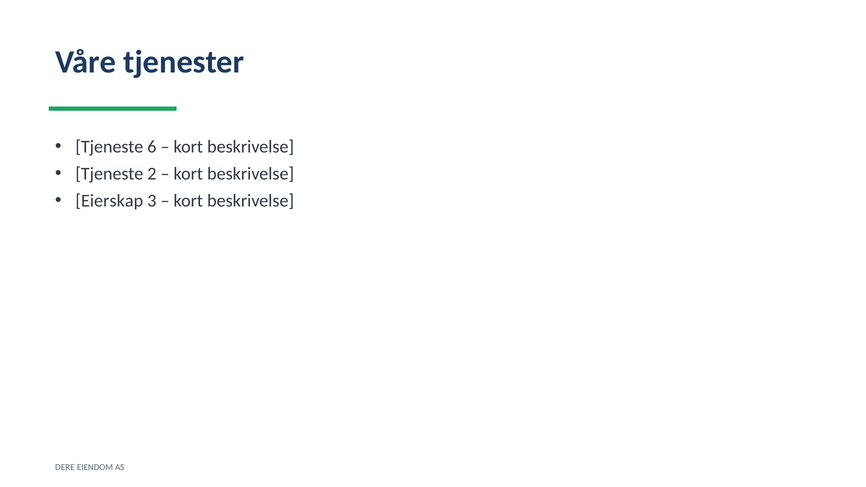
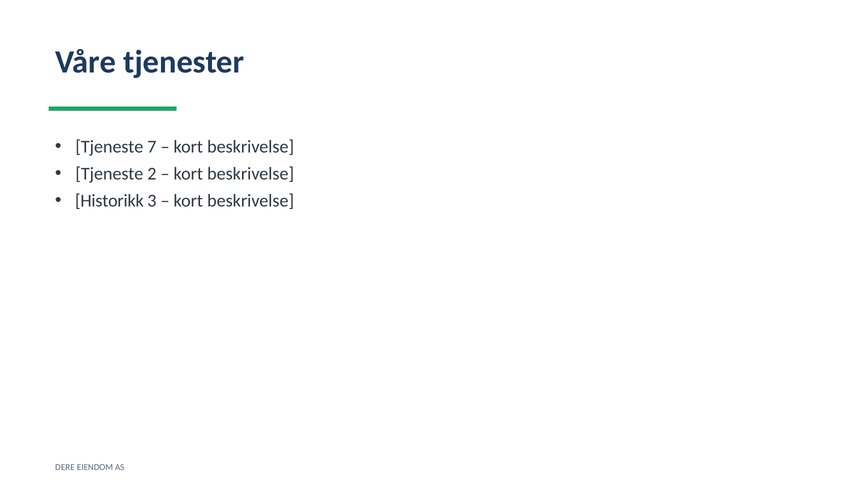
6: 6 -> 7
Eierskap: Eierskap -> Historikk
